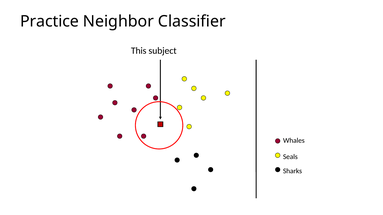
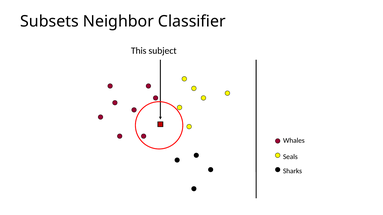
Practice: Practice -> Subsets
